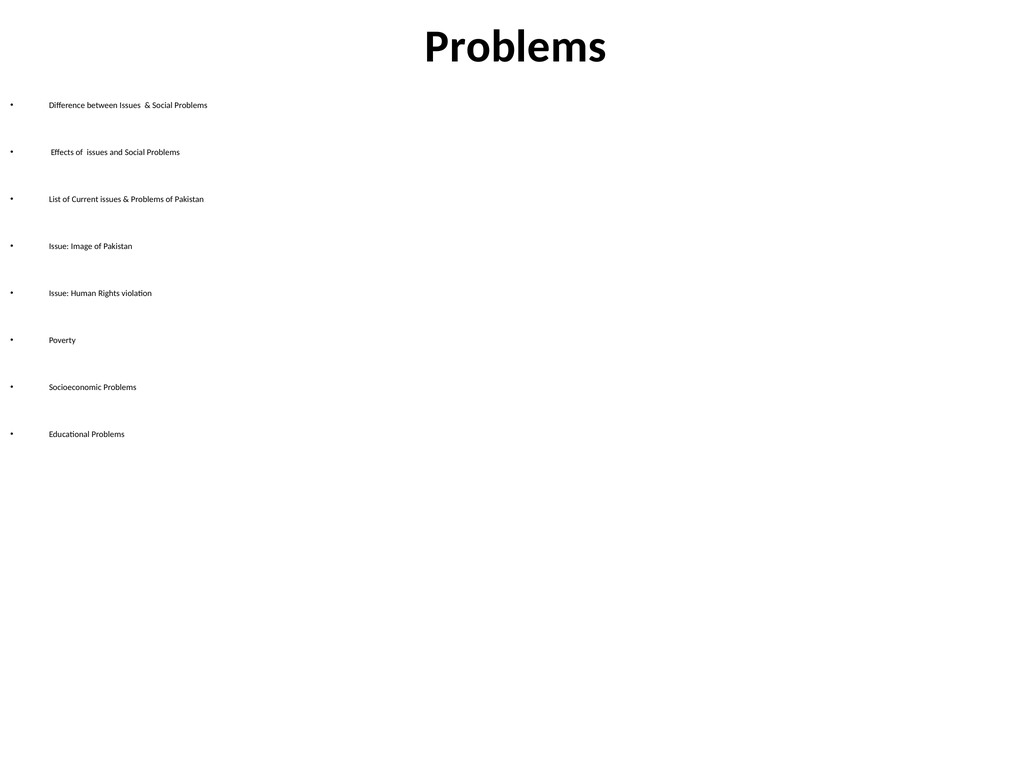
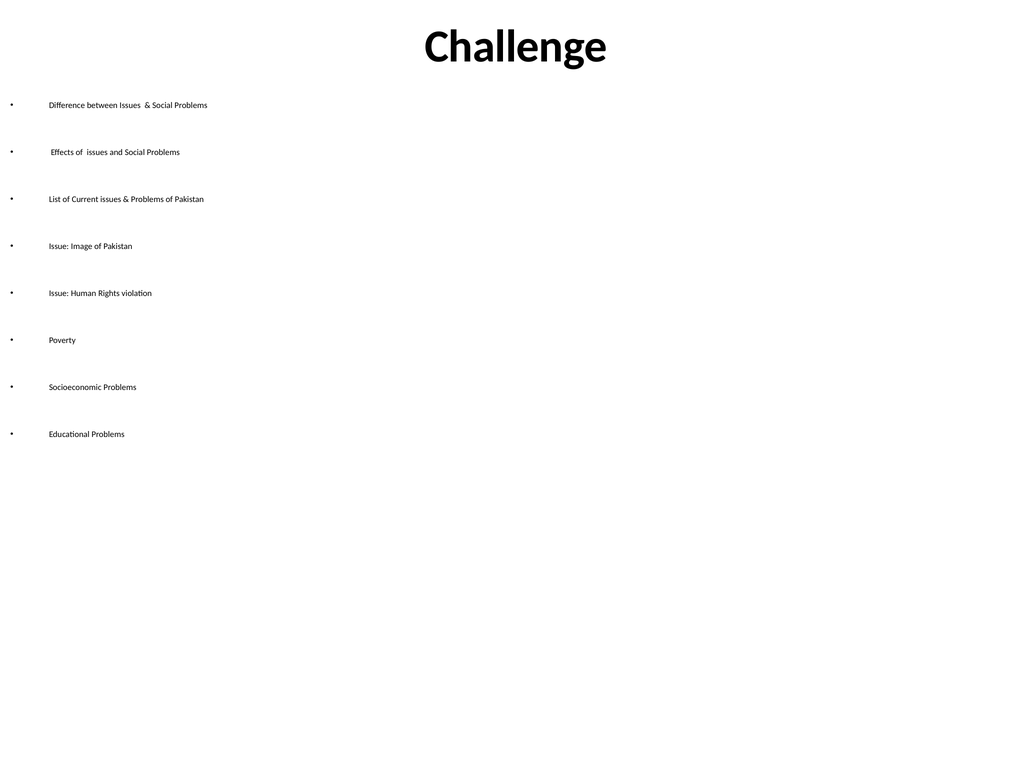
Problems at (516, 47): Problems -> Challenge
